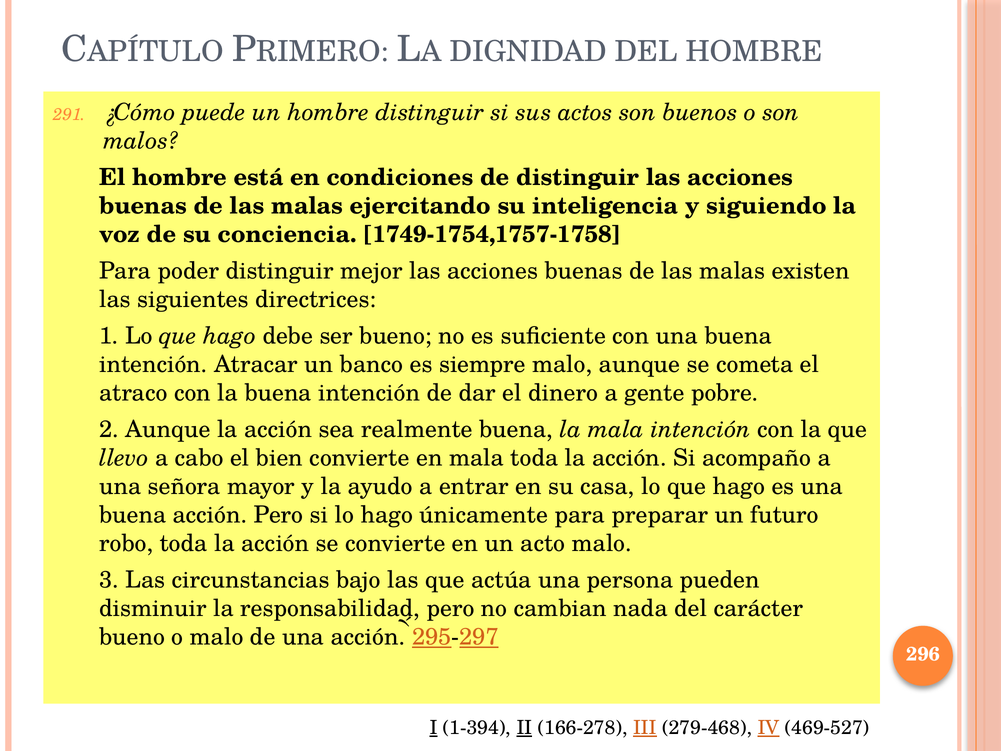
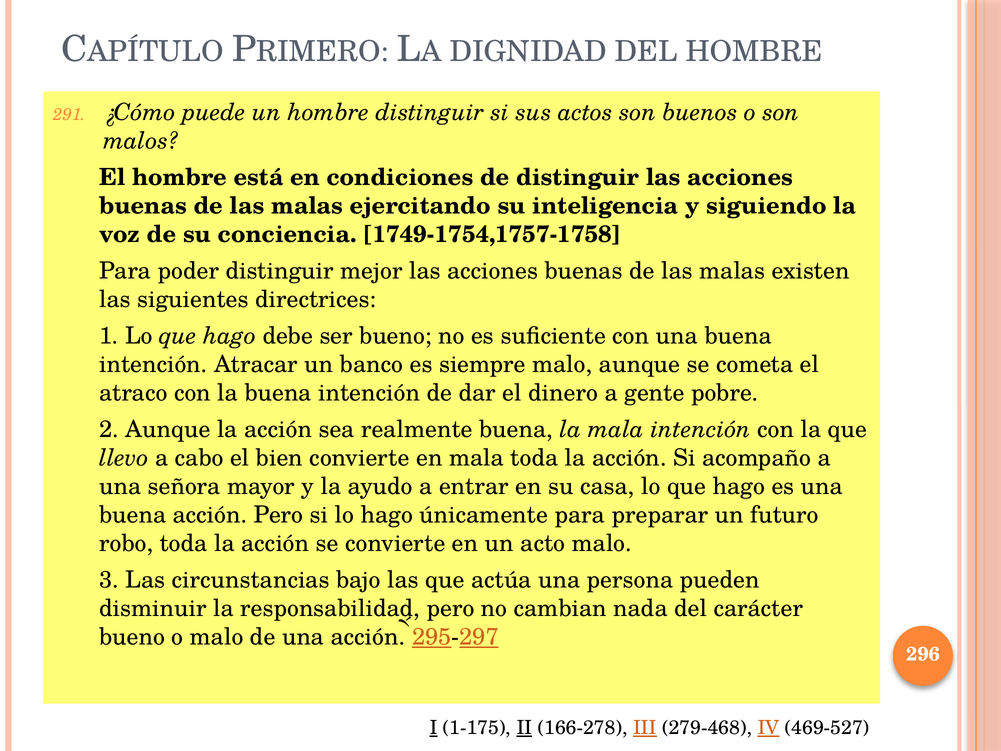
1-394: 1-394 -> 1-175
